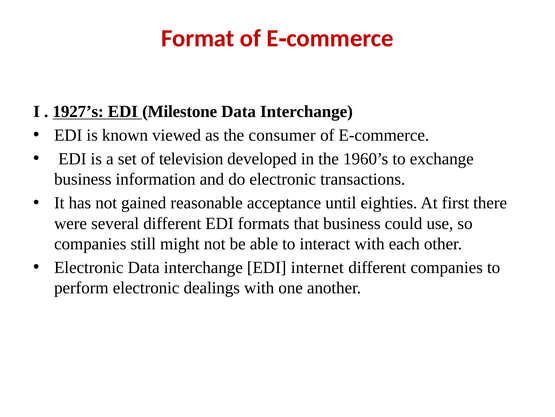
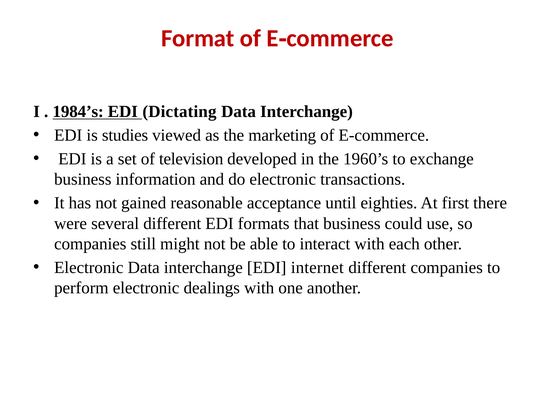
1927’s: 1927’s -> 1984’s
Milestone: Milestone -> Dictating
known: known -> studies
consumer: consumer -> marketing
